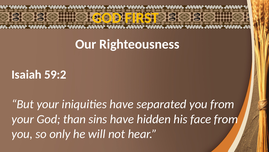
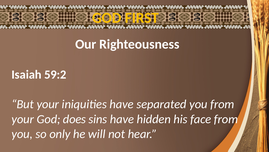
than: than -> does
